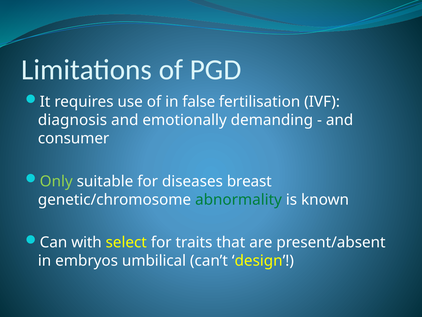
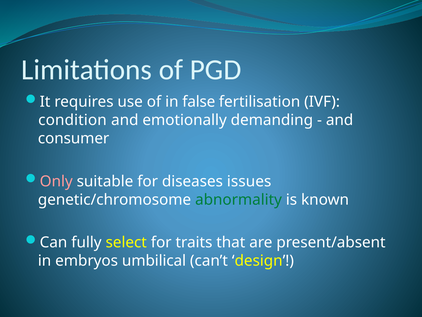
diagnosis: diagnosis -> condition
Only colour: light green -> pink
breast: breast -> issues
with: with -> fully
